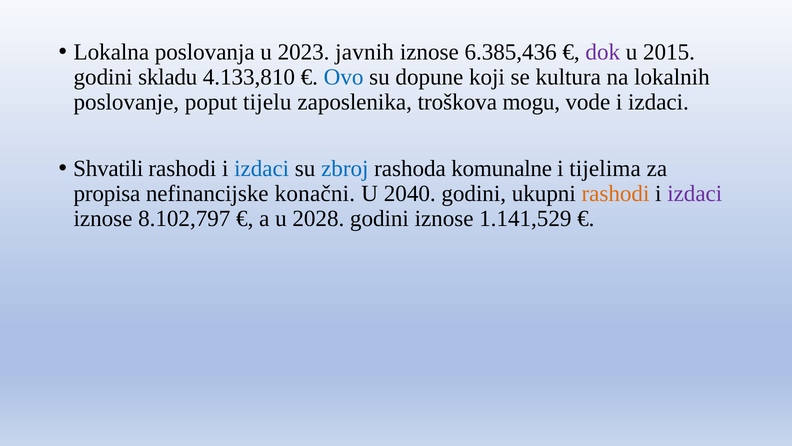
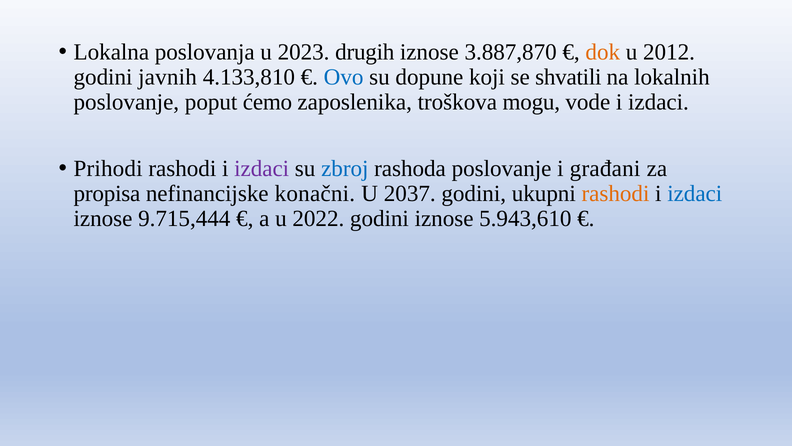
javnih: javnih -> drugih
6.385,436: 6.385,436 -> 3.887,870
dok colour: purple -> orange
2015: 2015 -> 2012
skladu: skladu -> javnih
kultura: kultura -> shvatili
tijelu: tijelu -> ćemo
Shvatili: Shvatili -> Prihodi
izdaci at (262, 168) colour: blue -> purple
rashoda komunalne: komunalne -> poslovanje
tijelima: tijelima -> građani
2040: 2040 -> 2037
izdaci at (695, 193) colour: purple -> blue
8.102,797: 8.102,797 -> 9.715,444
2028: 2028 -> 2022
1.141,529: 1.141,529 -> 5.943,610
